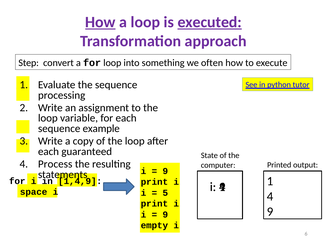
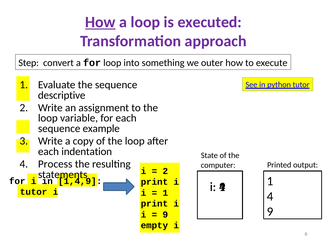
executed underline: present -> none
often: often -> outer
processing: processing -> descriptive
guaranteed: guaranteed -> indentation
9 at (165, 171): 9 -> 2
space at (34, 192): space -> tutor
5 at (165, 193): 5 -> 1
